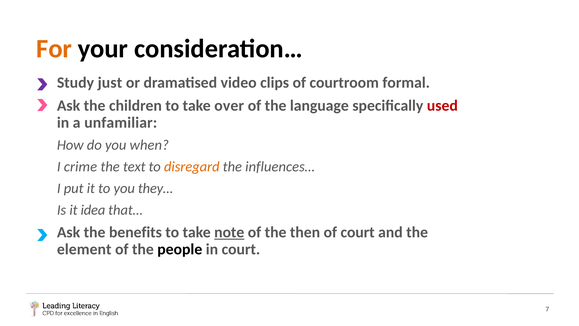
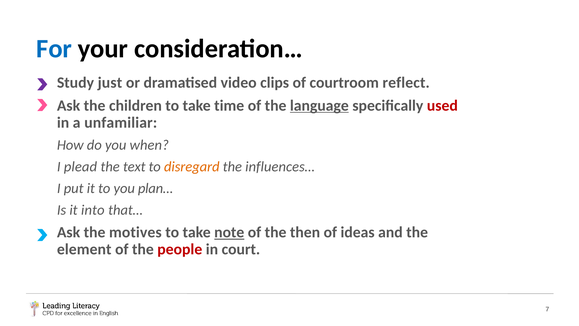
For colour: orange -> blue
formal: formal -> reflect
over: over -> time
language underline: none -> present
crime: crime -> plead
they…: they… -> plan…
idea: idea -> into
benefits: benefits -> motives
of court: court -> ideas
people colour: black -> red
